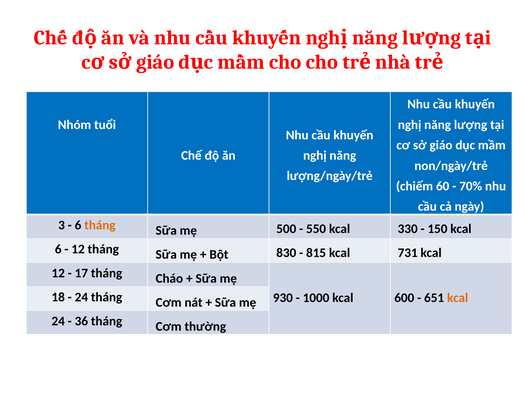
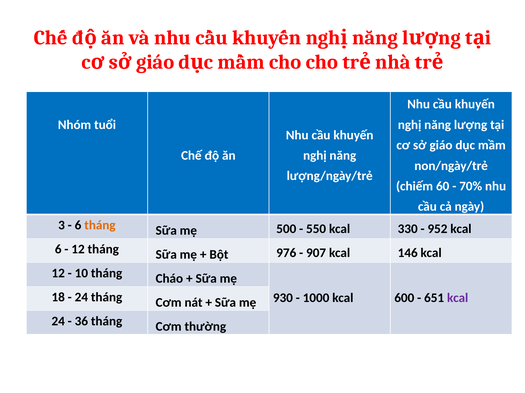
150: 150 -> 952
830: 830 -> 976
815: 815 -> 907
731: 731 -> 146
17: 17 -> 10
kcal at (458, 298) colour: orange -> purple
